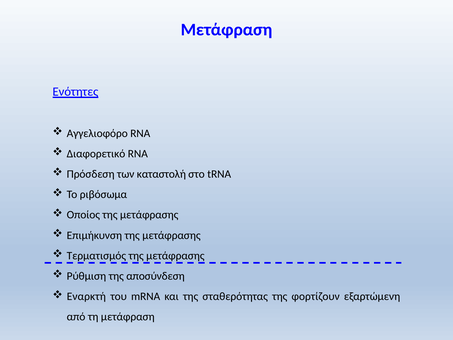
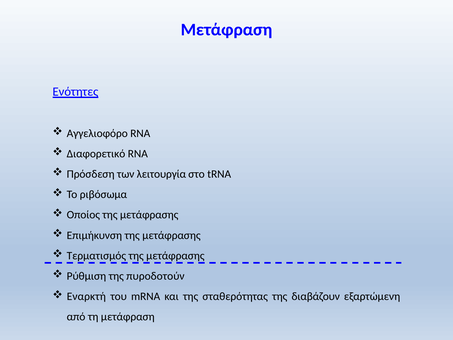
καταστολή: καταστολή -> λειτουργία
αποσύνδεση: αποσύνδεση -> πυροδοτούν
φορτίζουν: φορτίζουν -> διαβάζουν
